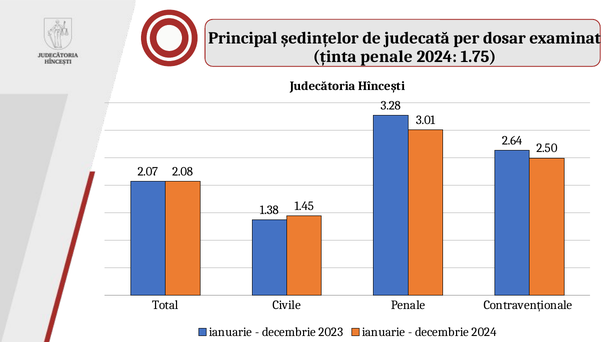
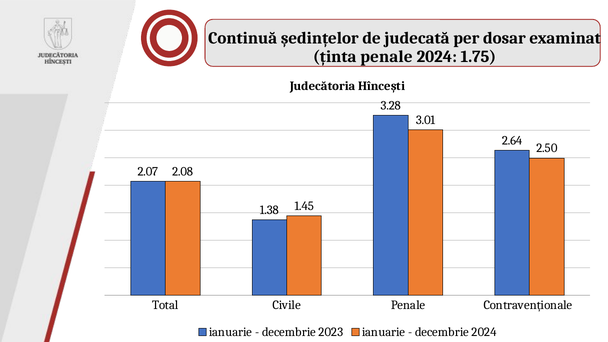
Principal: Principal -> Continuă
